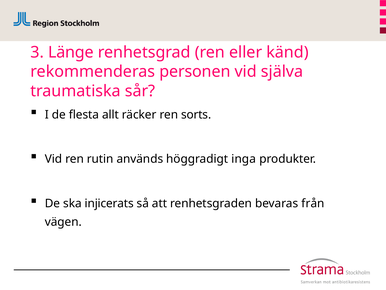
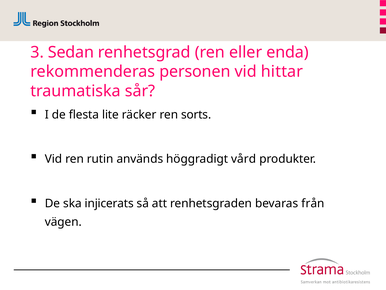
Länge: Länge -> Sedan
känd: känd -> enda
själva: själva -> hittar
allt: allt -> lite
inga: inga -> vård
